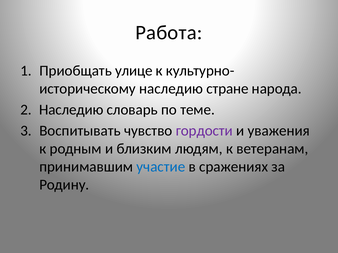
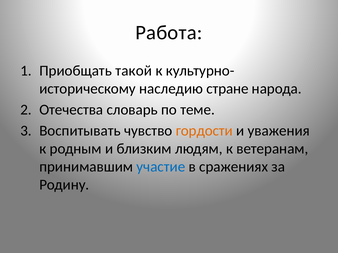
улице: улице -> такой
Наследию at (71, 110): Наследию -> Отечества
гордости colour: purple -> orange
